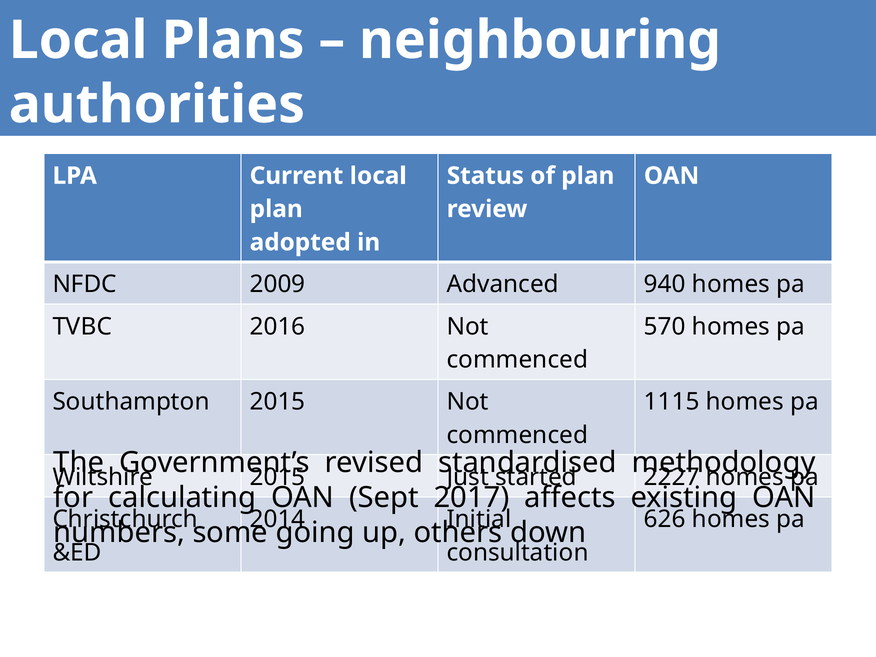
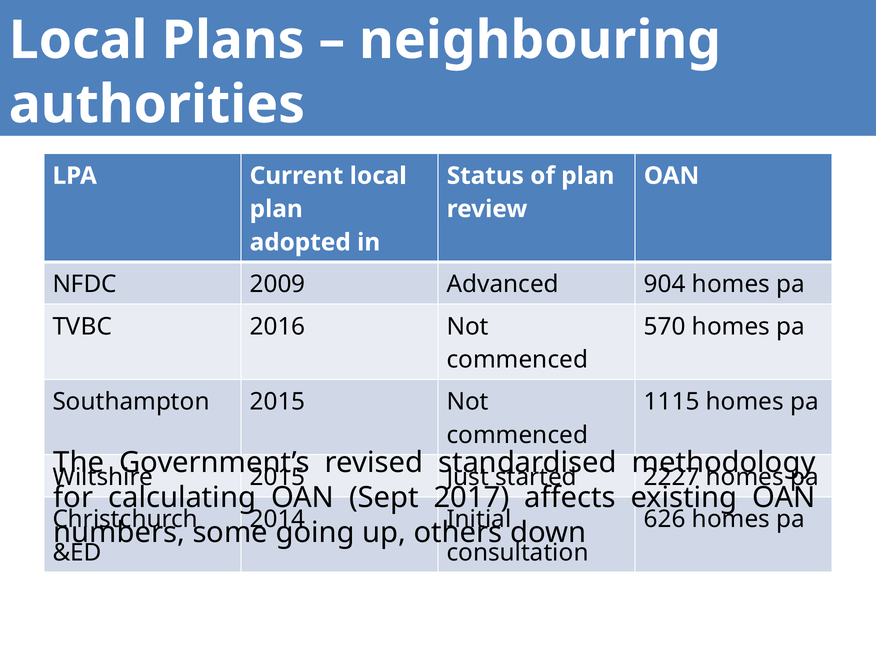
940: 940 -> 904
